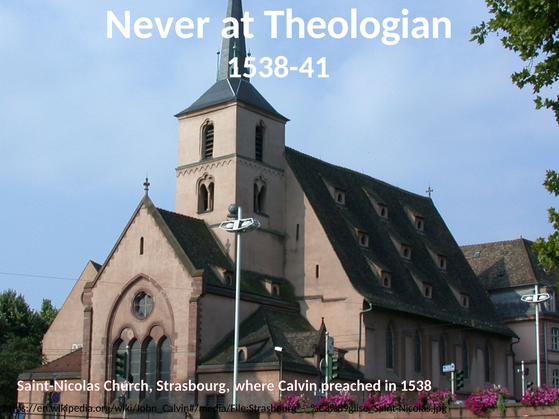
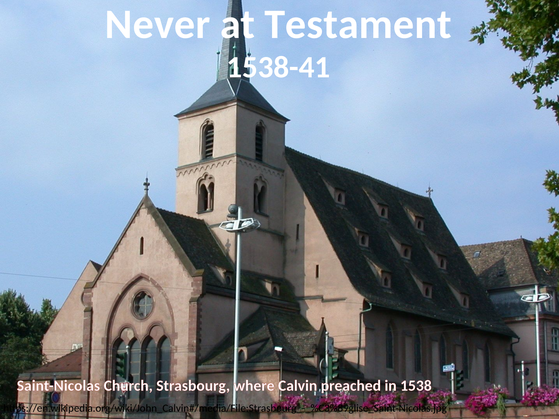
Theologian: Theologian -> Testament
